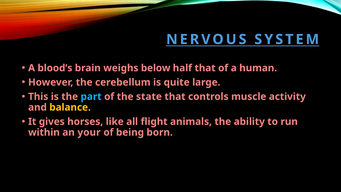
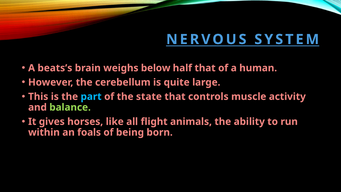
blood’s: blood’s -> beats’s
balance colour: yellow -> light green
your: your -> foals
